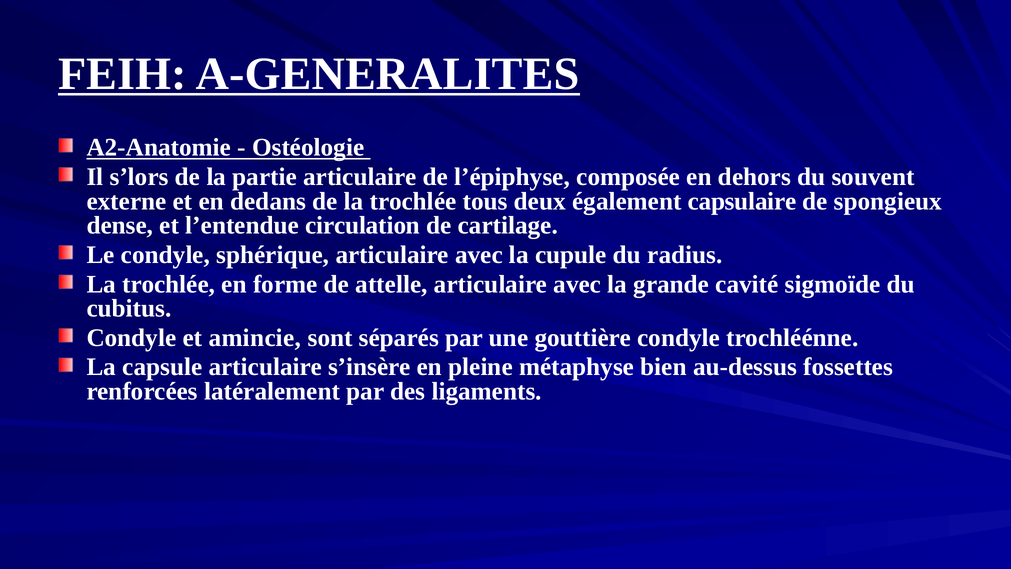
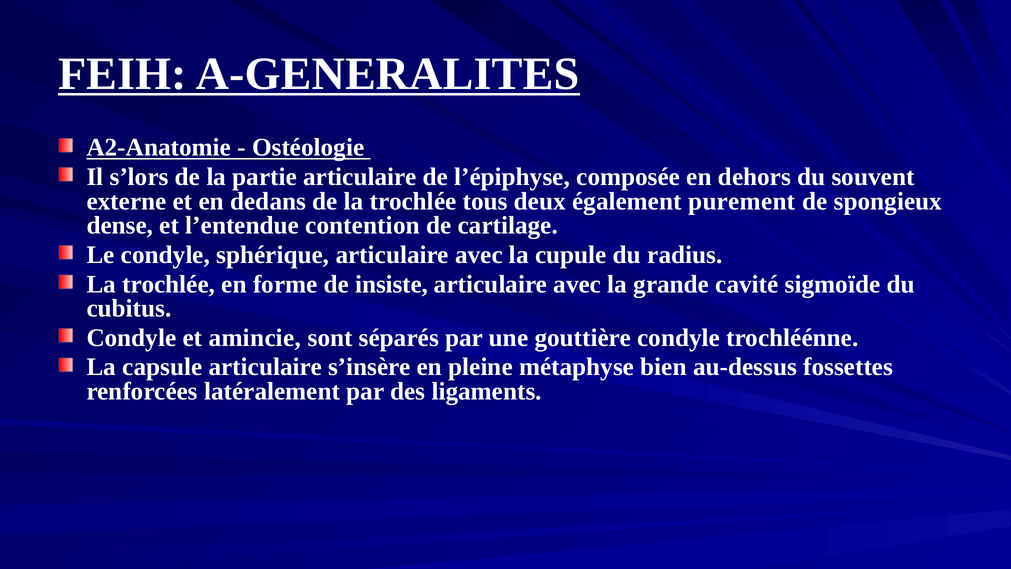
capsulaire: capsulaire -> purement
circulation: circulation -> contention
attelle: attelle -> insiste
